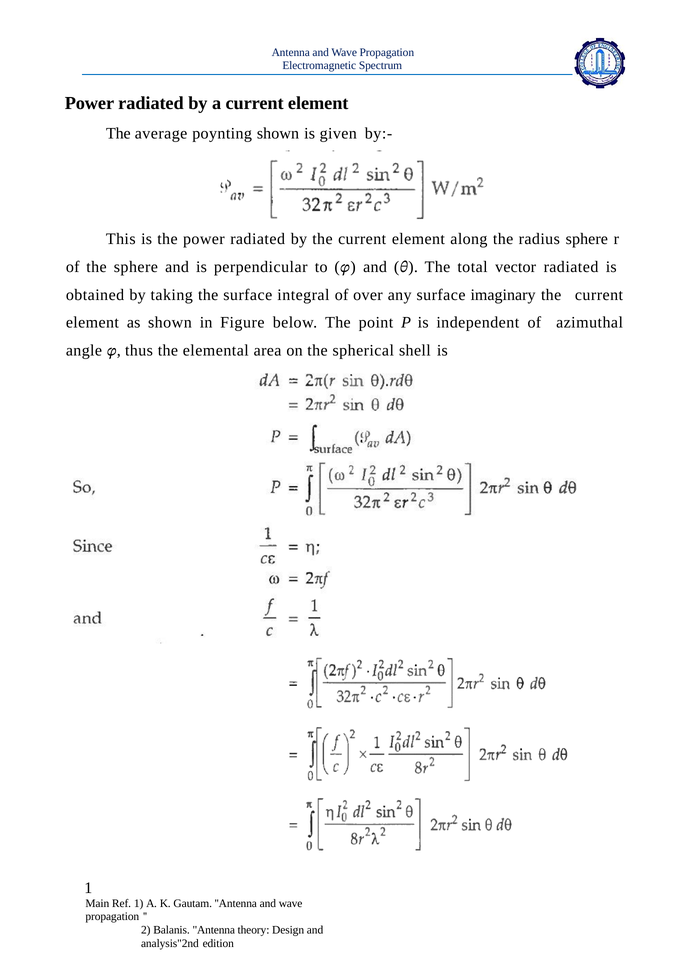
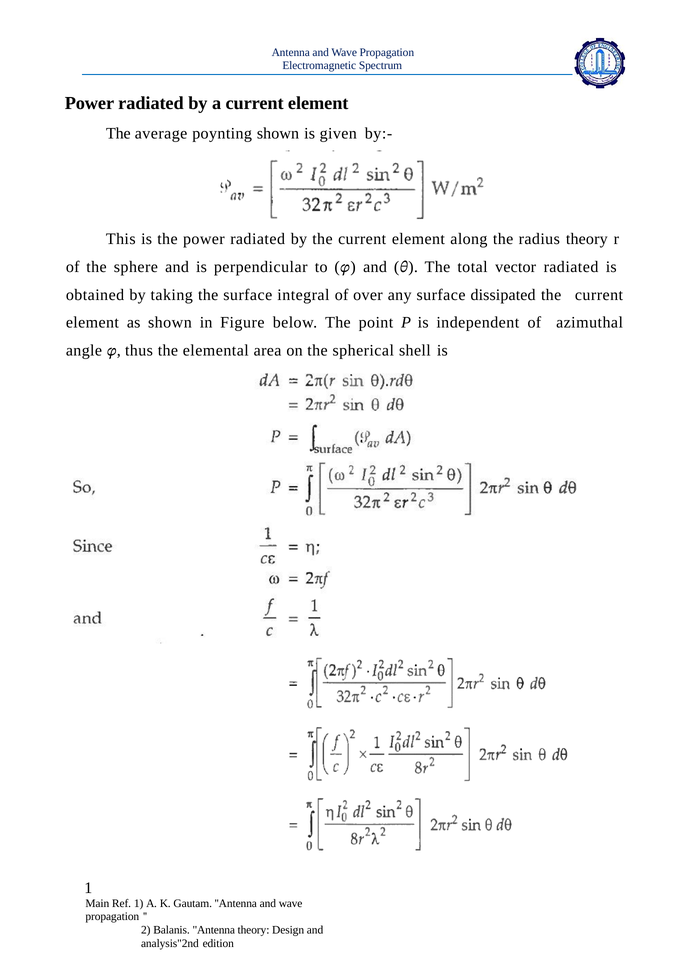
radius sphere: sphere -> theory
imaginary: imaginary -> dissipated
